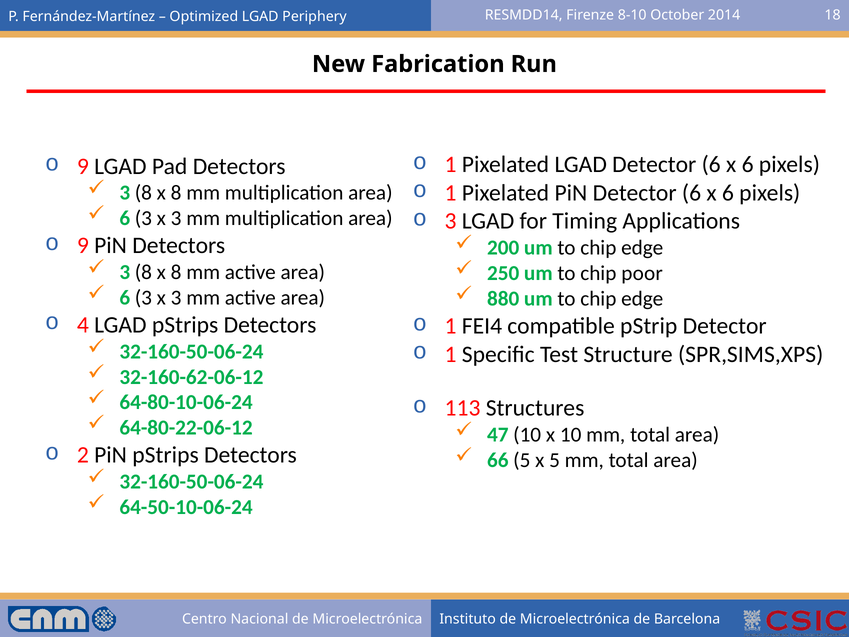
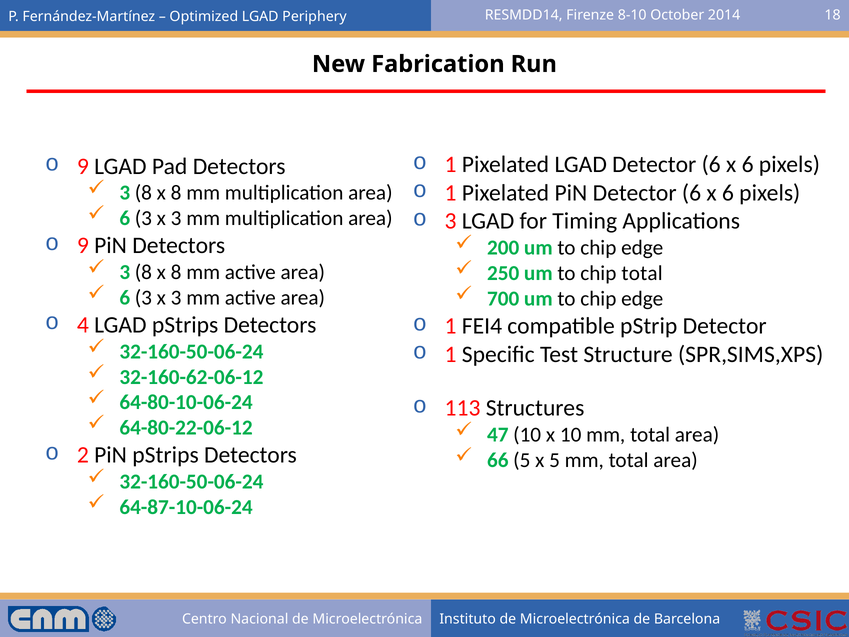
chip poor: poor -> total
880: 880 -> 700
64-50-10-06-24: 64-50-10-06-24 -> 64-87-10-06-24
